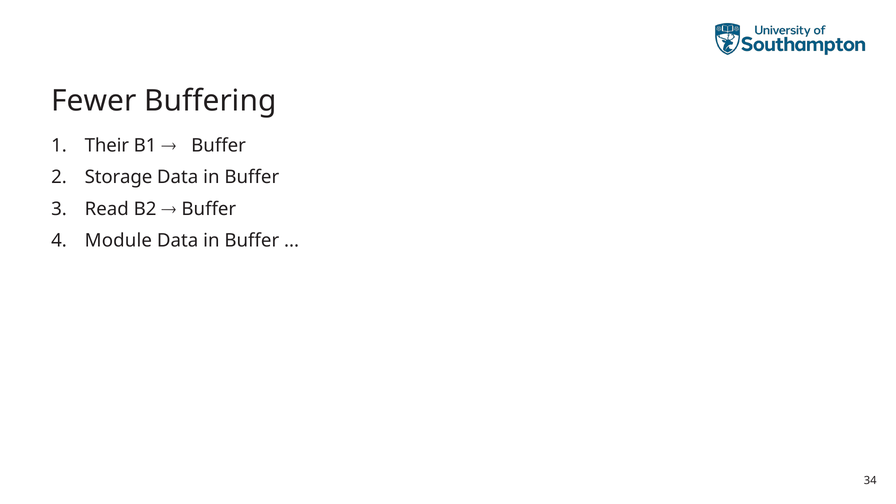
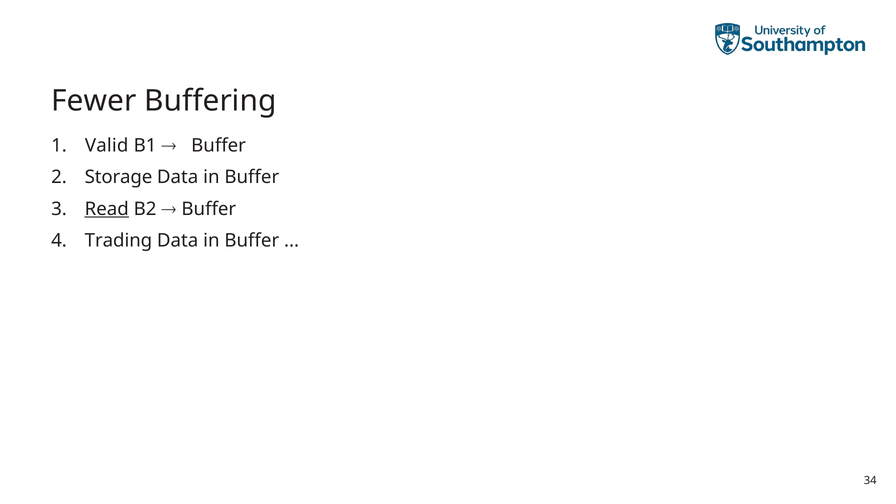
Their: Their -> Valid
Read underline: none -> present
Module: Module -> Trading
